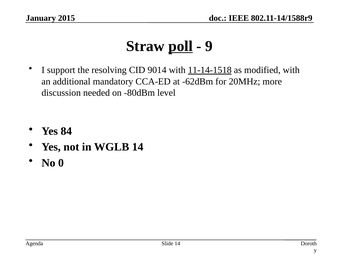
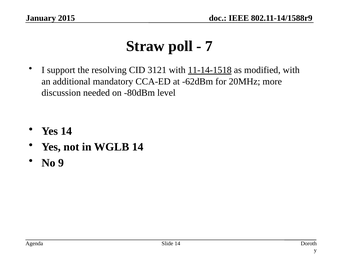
poll underline: present -> none
9: 9 -> 7
9014: 9014 -> 3121
Yes 84: 84 -> 14
0: 0 -> 9
